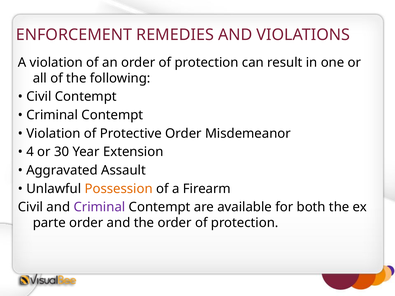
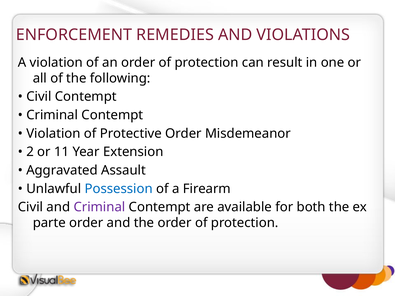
4: 4 -> 2
30: 30 -> 11
Possession colour: orange -> blue
